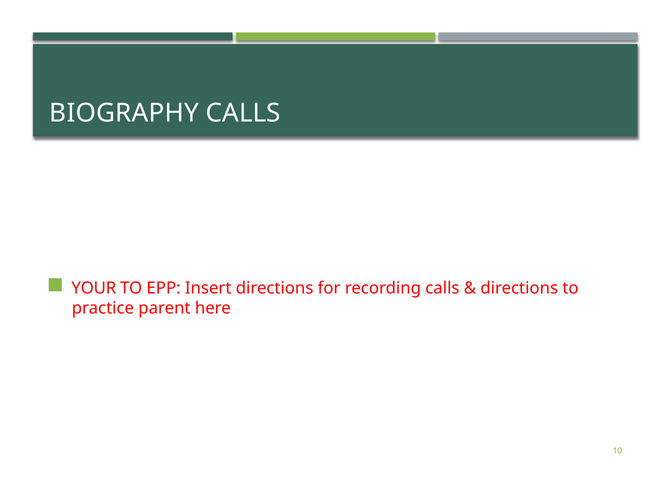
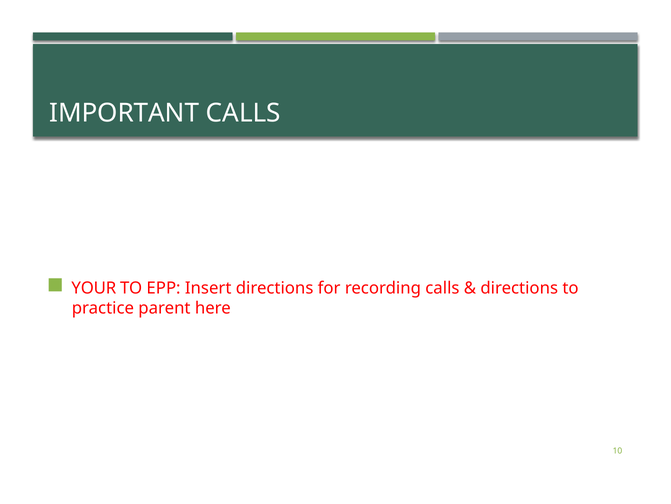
BIOGRAPHY: BIOGRAPHY -> IMPORTANT
